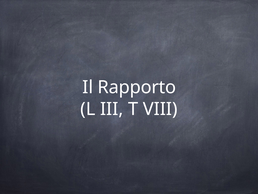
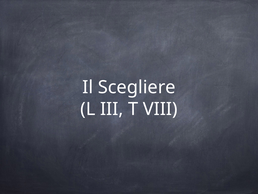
Rapporto: Rapporto -> Scegliere
